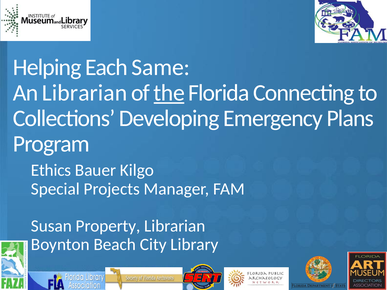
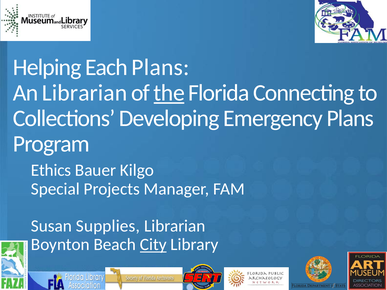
Each Same: Same -> Plans
Property: Property -> Supplies
City underline: none -> present
